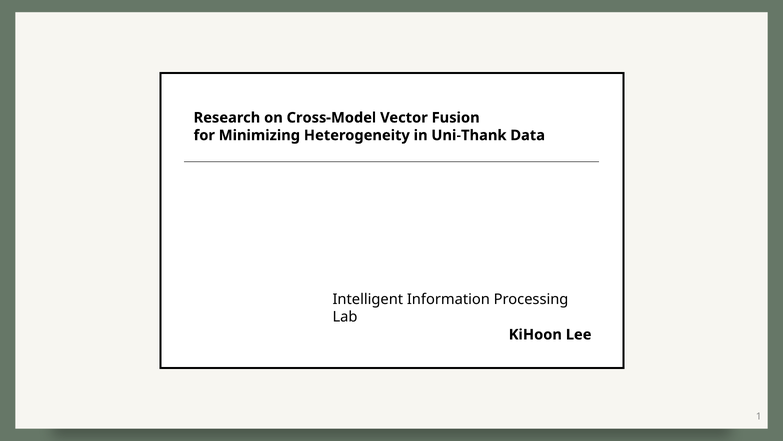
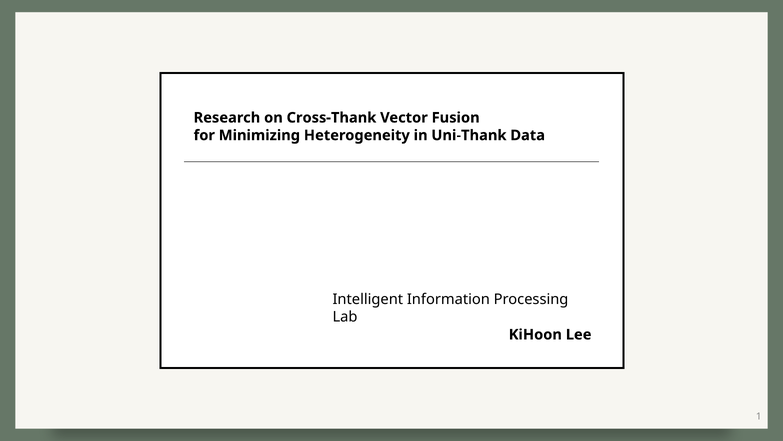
Cross-Model: Cross-Model -> Cross-Thank
